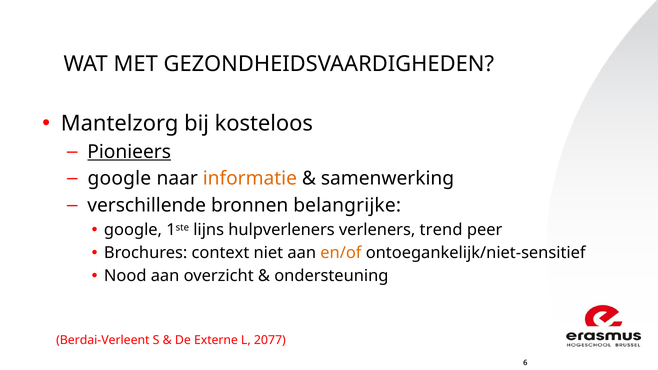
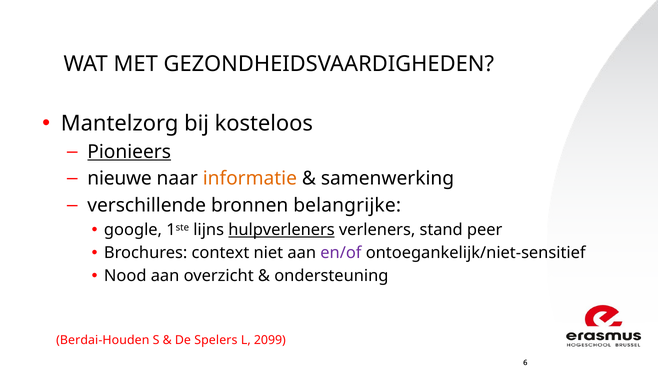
google at (119, 179): google -> nieuwe
hulpverleners underline: none -> present
trend: trend -> stand
en/of colour: orange -> purple
Berdai-Verleent: Berdai-Verleent -> Berdai-Houden
Externe: Externe -> Spelers
2077: 2077 -> 2099
